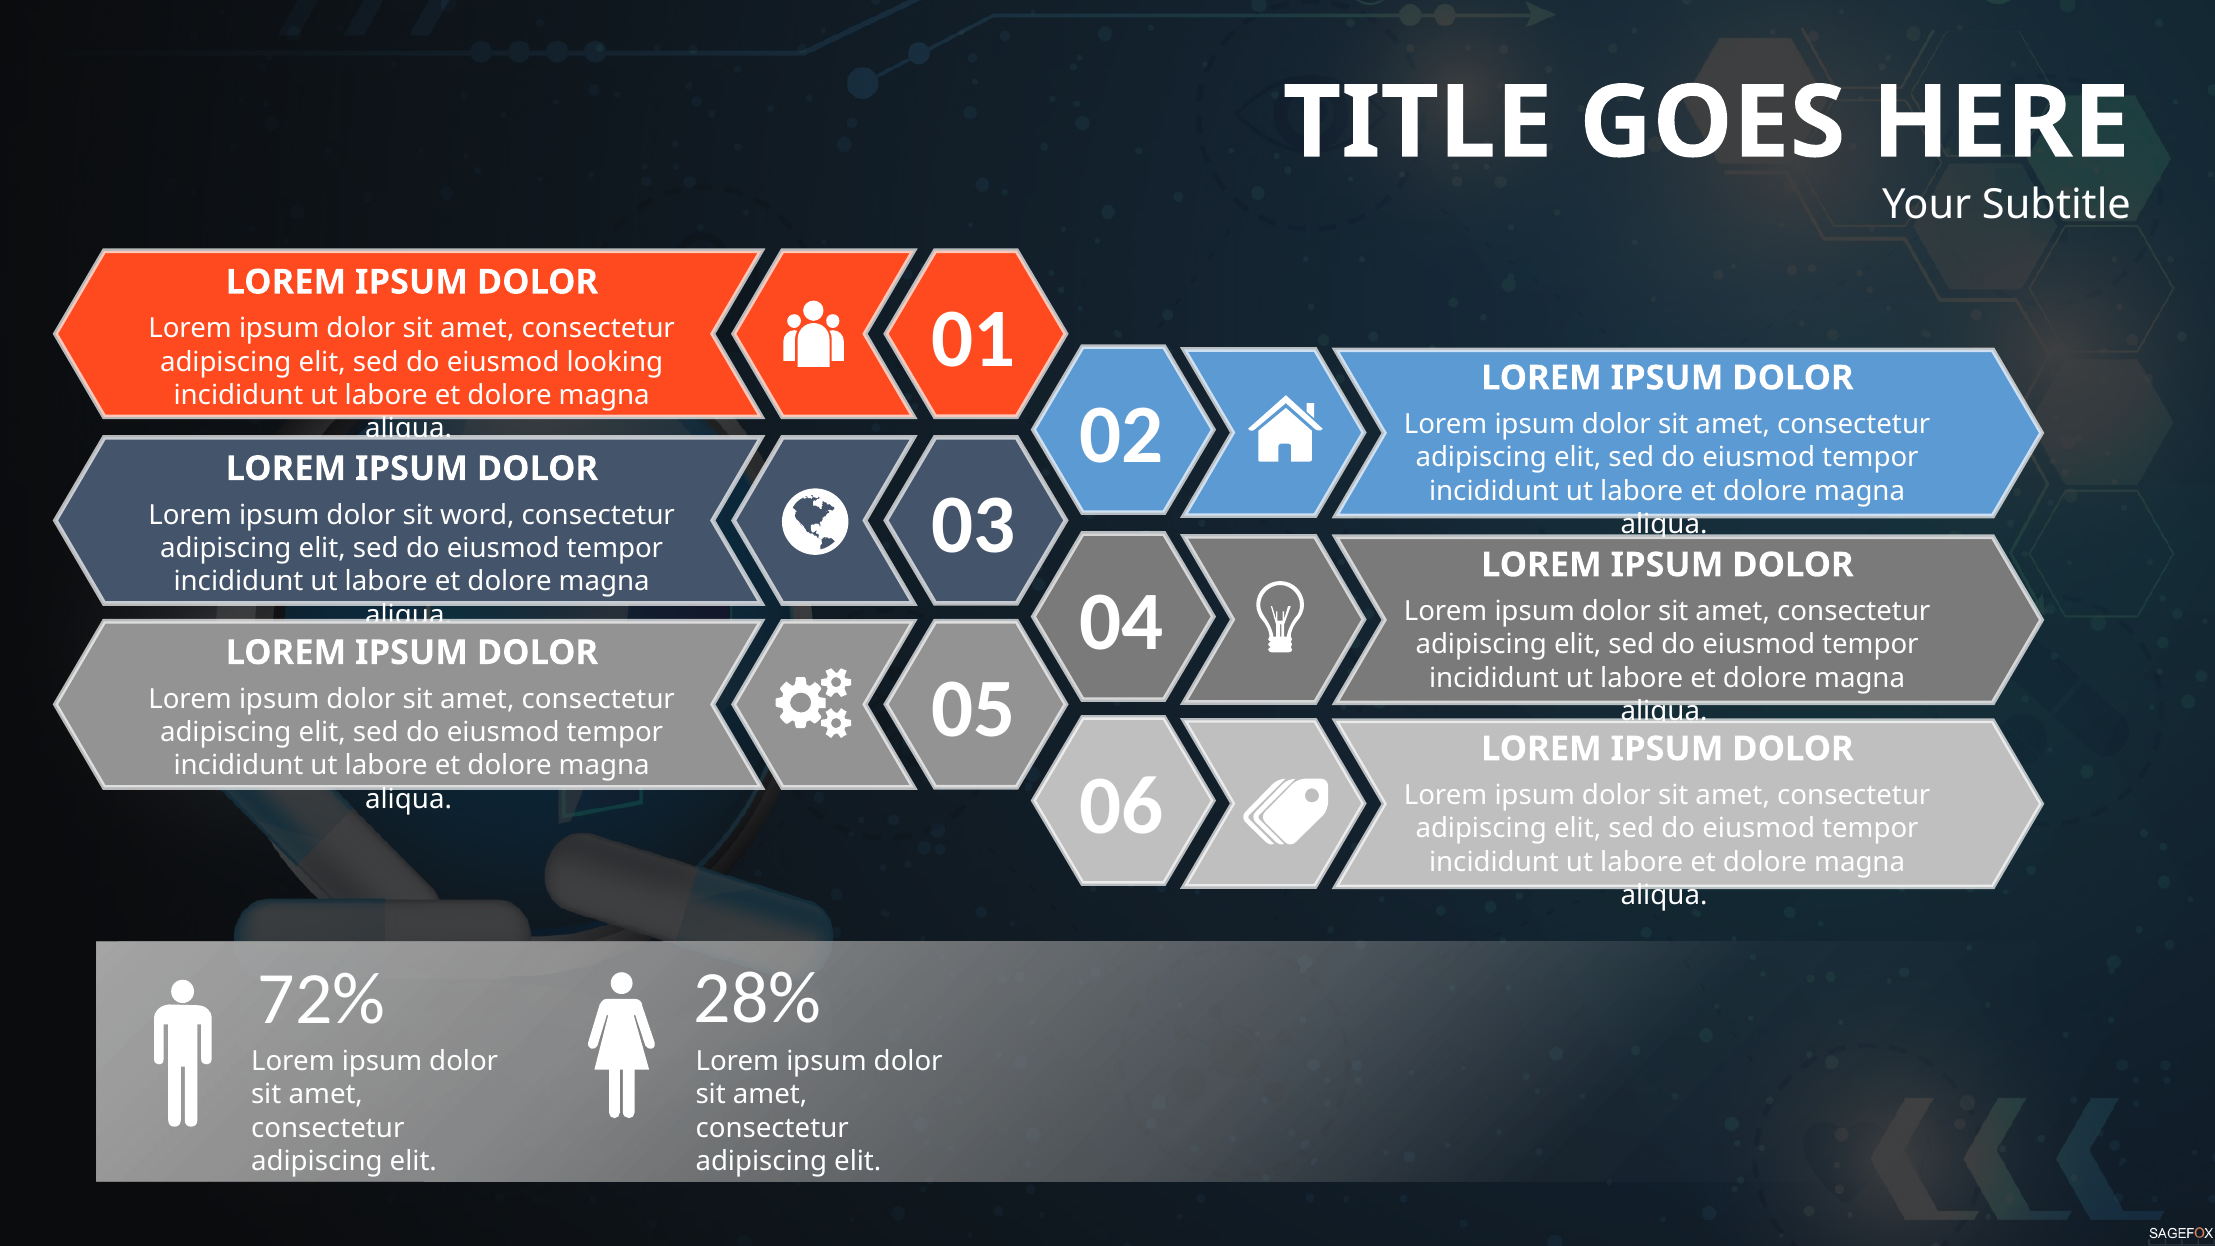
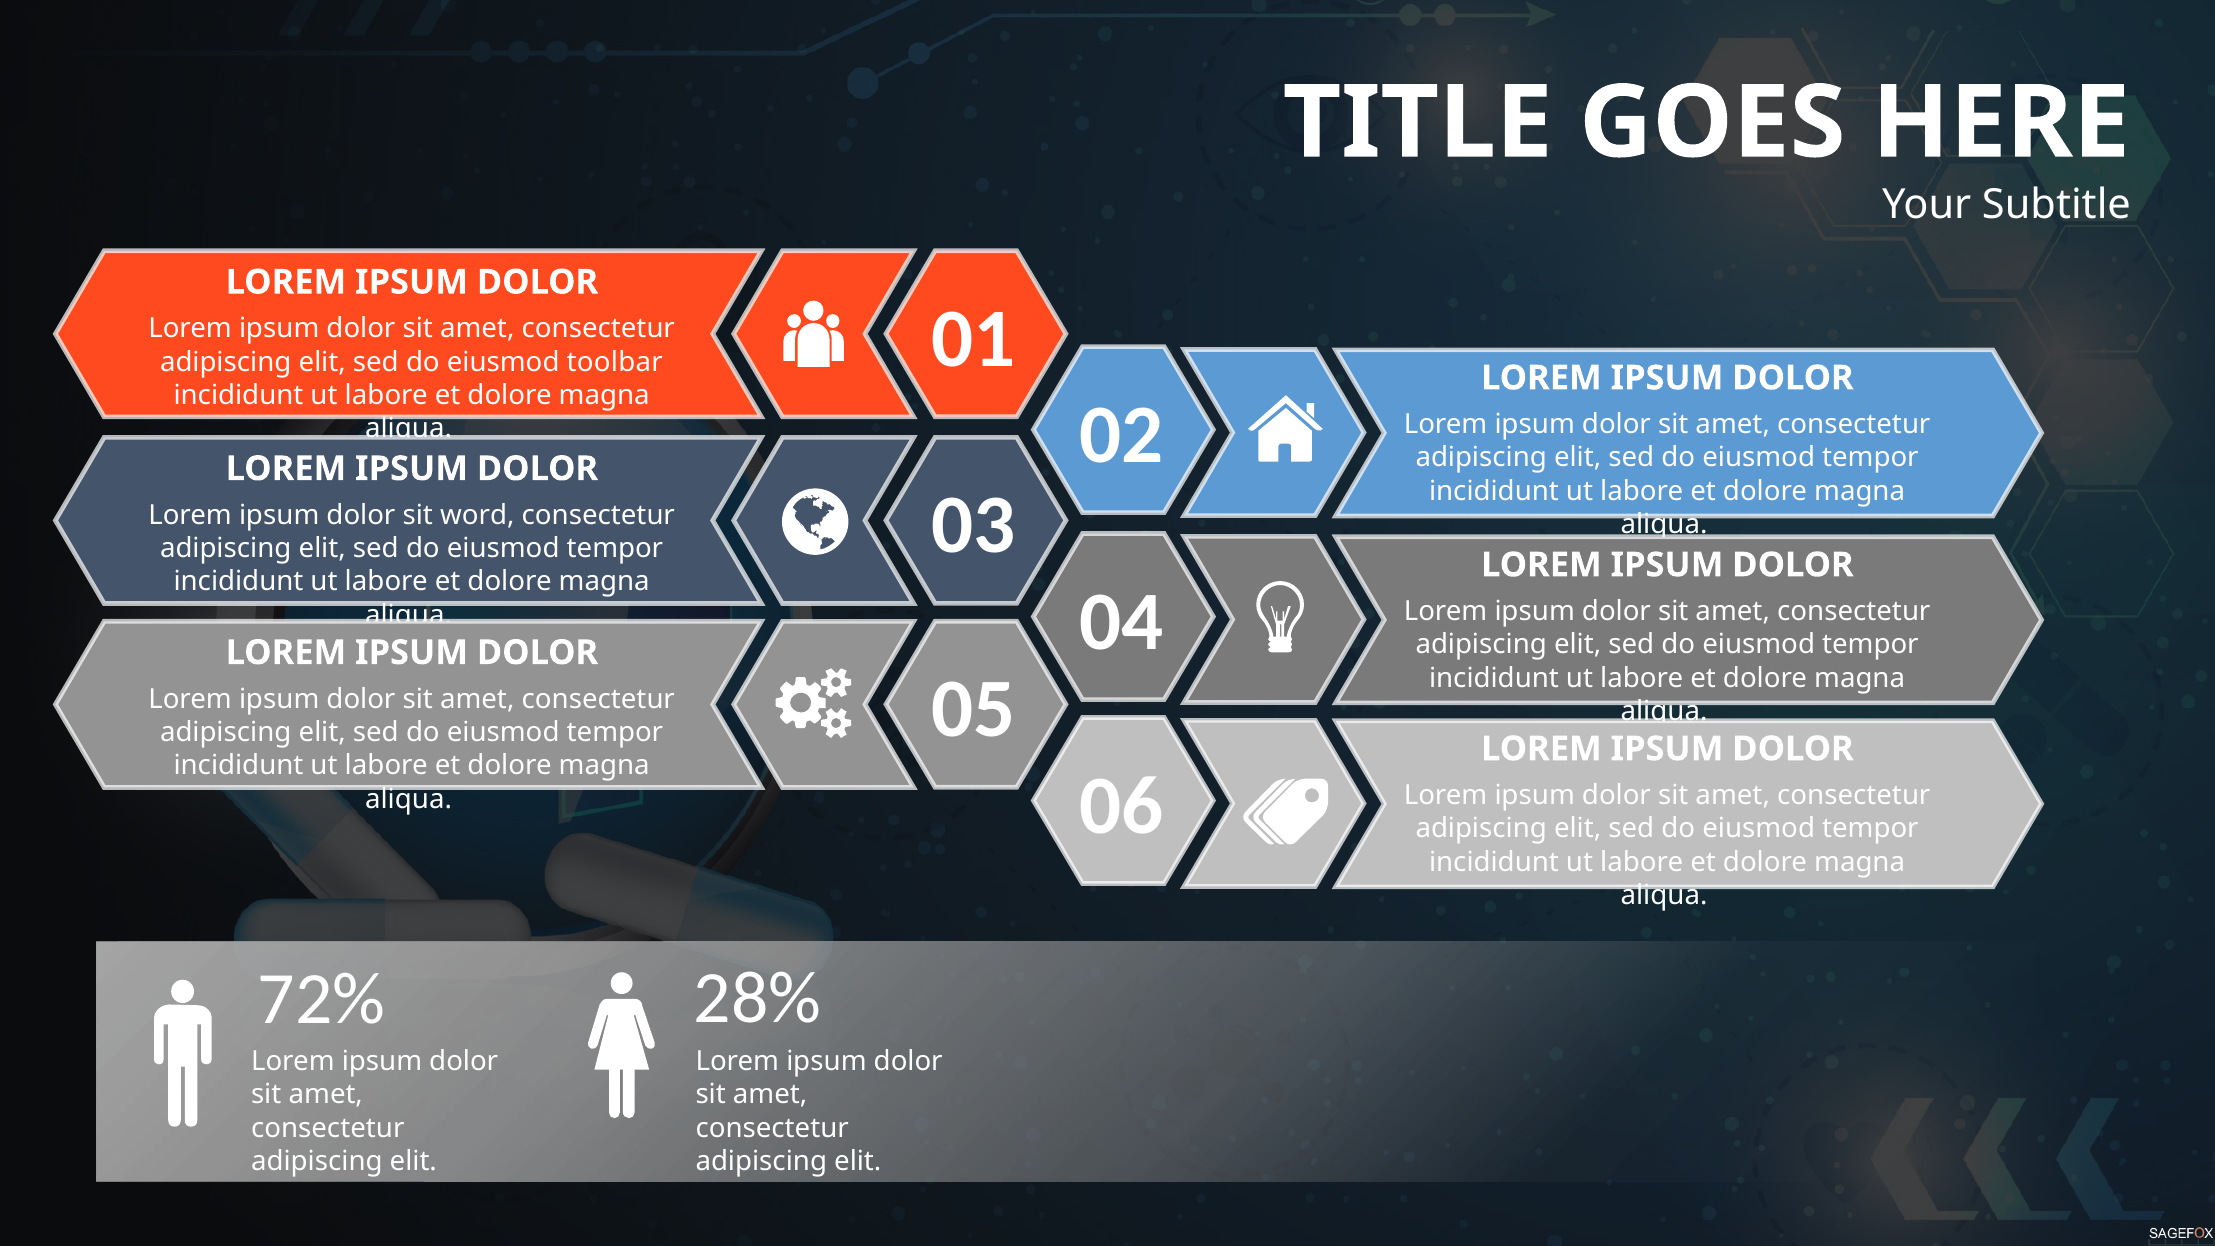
looking: looking -> toolbar
